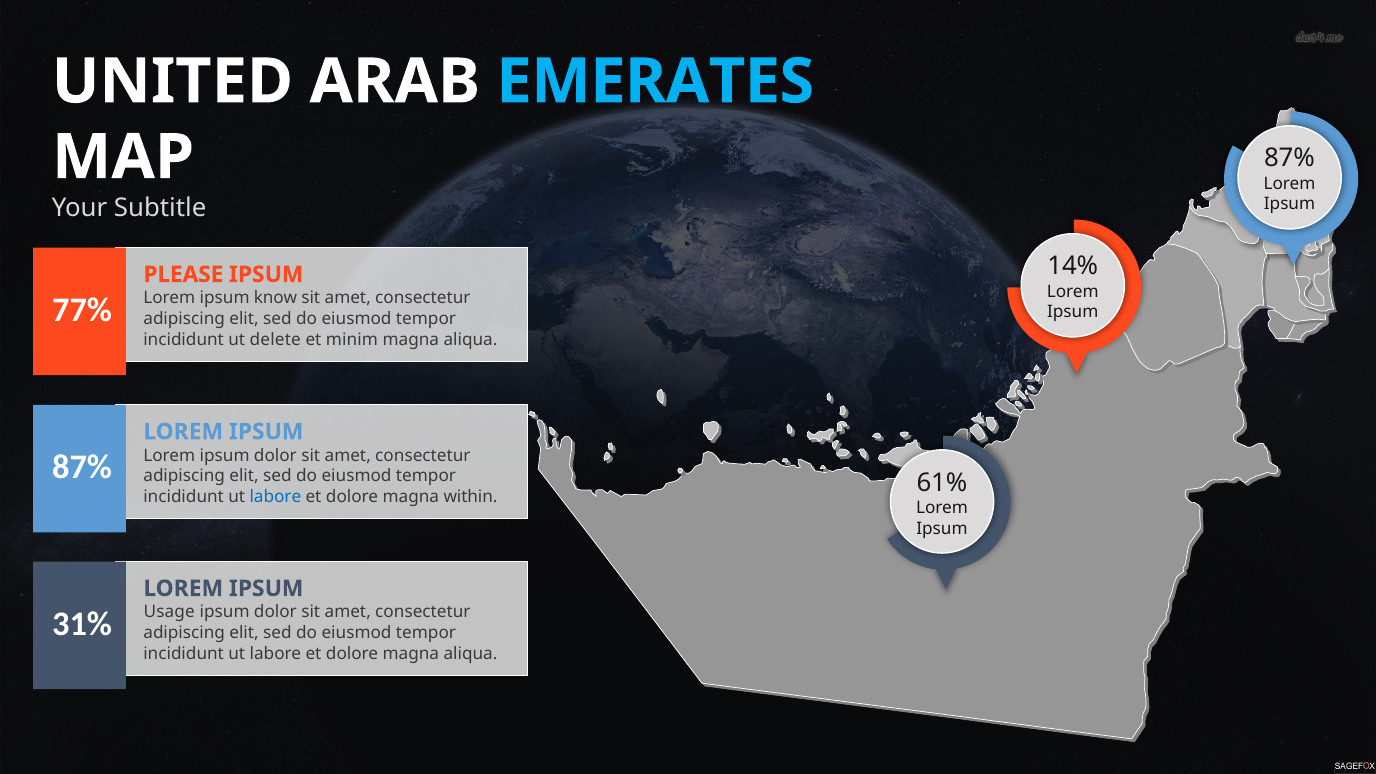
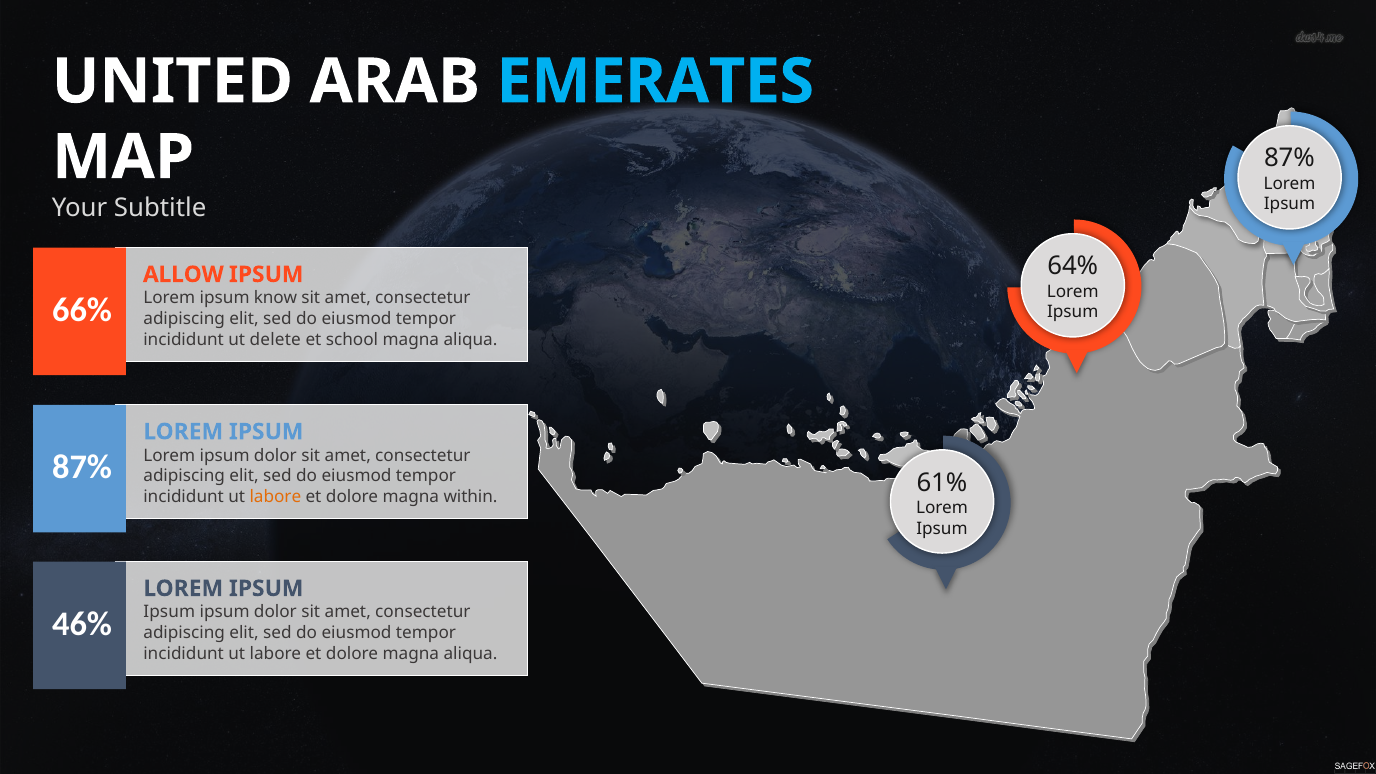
14%: 14% -> 64%
PLEASE: PLEASE -> ALLOW
77%: 77% -> 66%
minim: minim -> school
labore at (275, 497) colour: blue -> orange
Usage at (169, 612): Usage -> Ipsum
31%: 31% -> 46%
